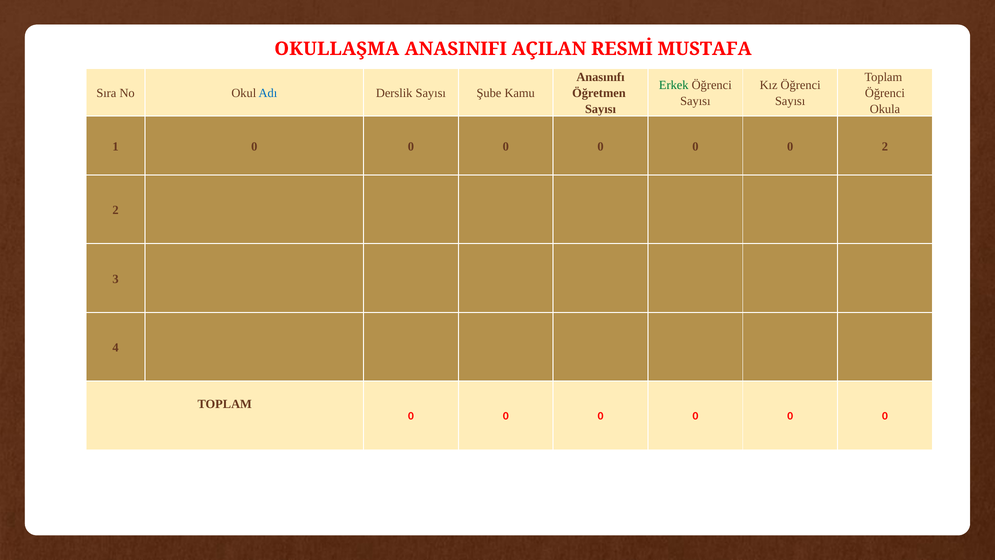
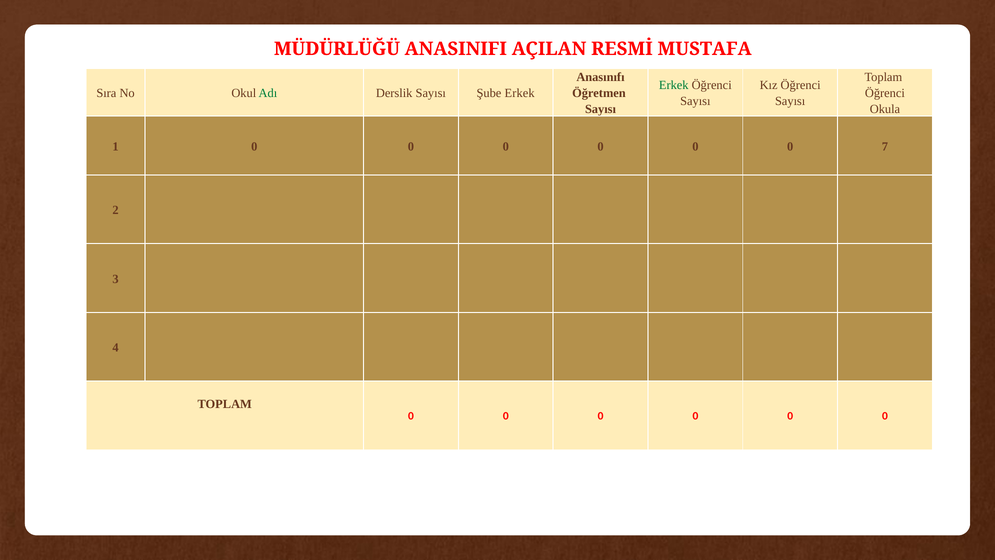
OKULLAŞMA: OKULLAŞMA -> MÜDÜRLÜĞÜ
Adı colour: blue -> green
Şube Kamu: Kamu -> Erkek
0 2: 2 -> 7
